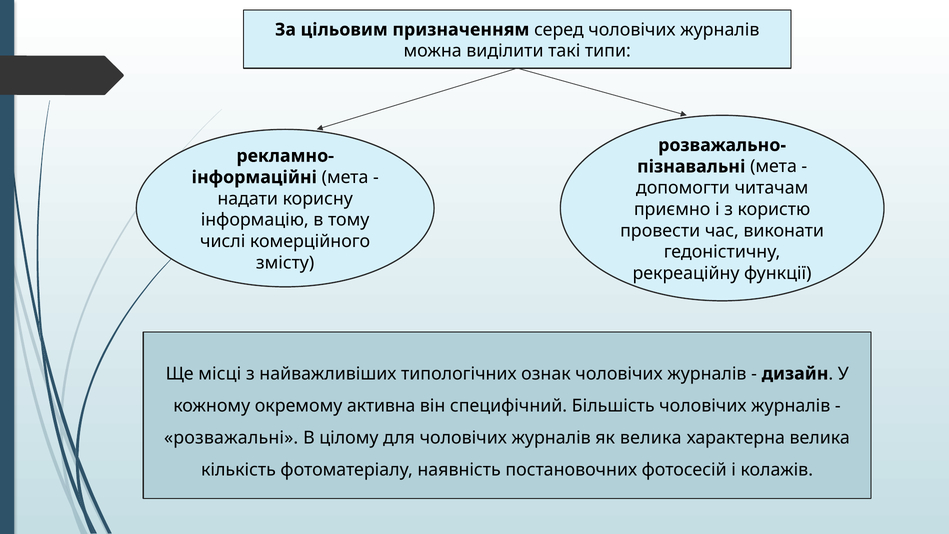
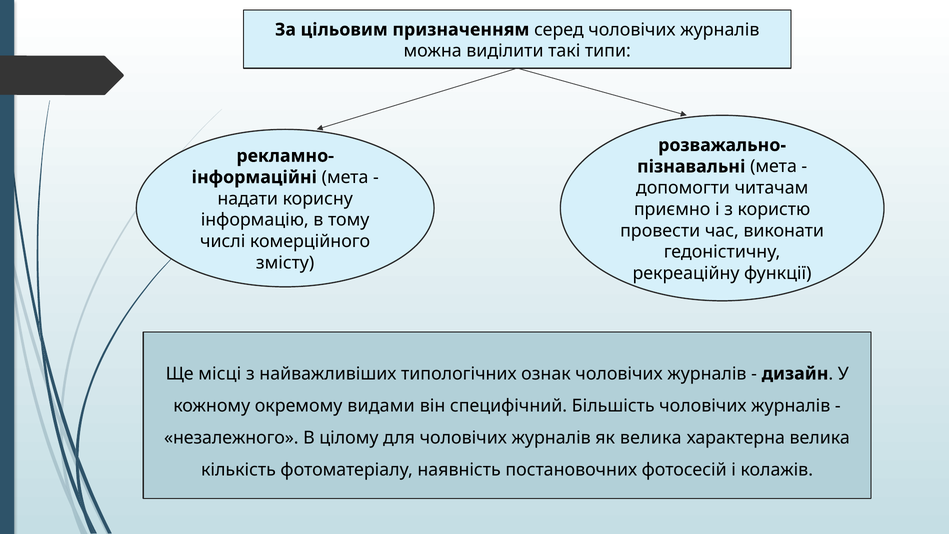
активна: активна -> видами
розважальні: розважальні -> незалежного
